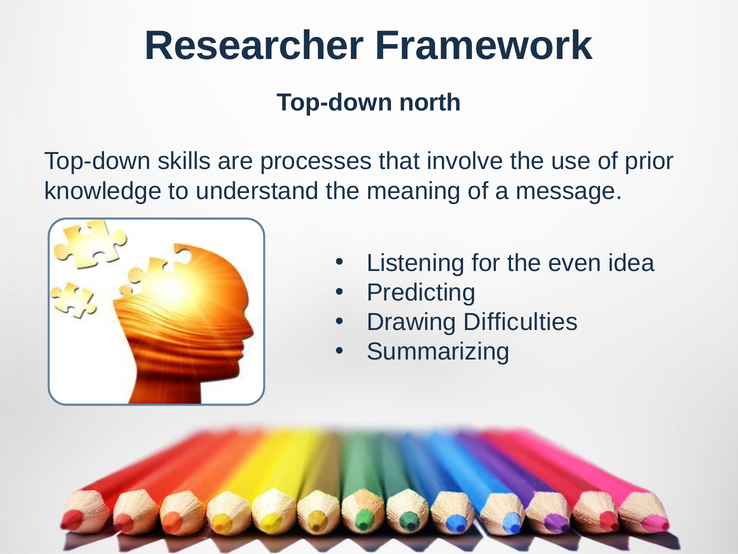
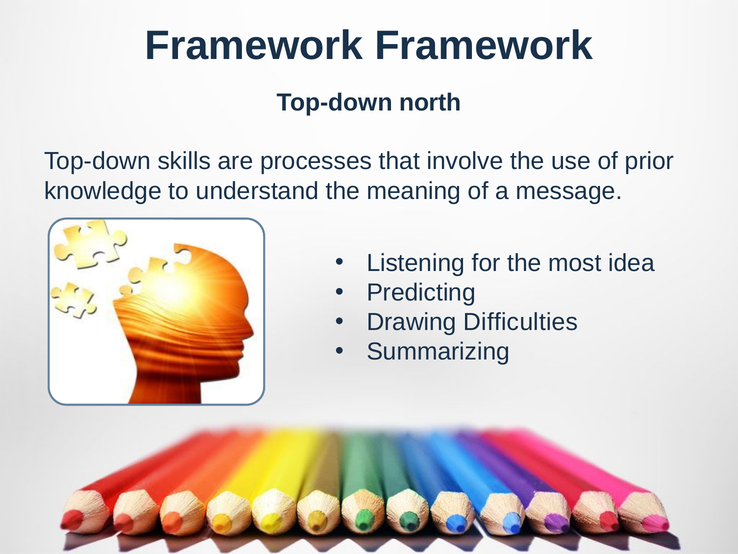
Researcher at (254, 46): Researcher -> Framework
even: even -> most
